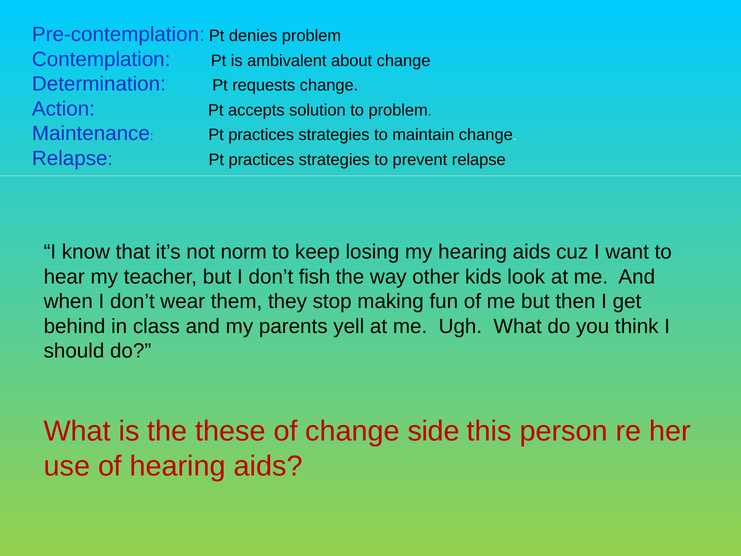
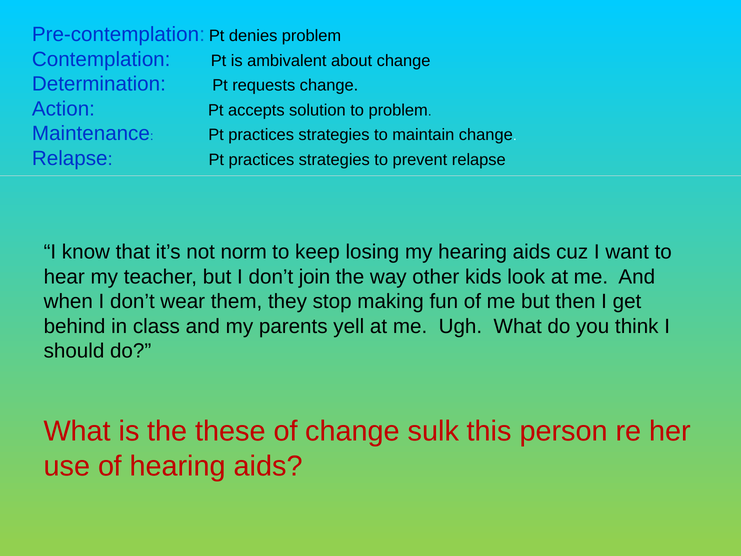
fish: fish -> join
side: side -> sulk
